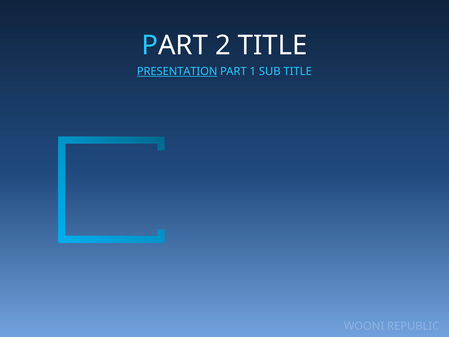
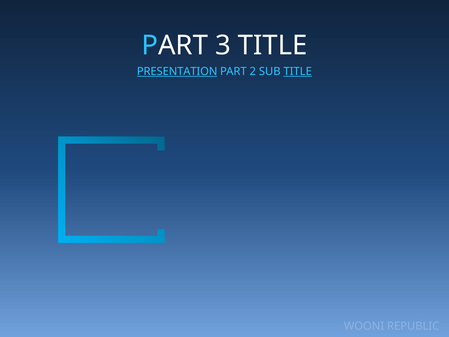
2: 2 -> 3
1: 1 -> 2
TITLE at (298, 72) underline: none -> present
